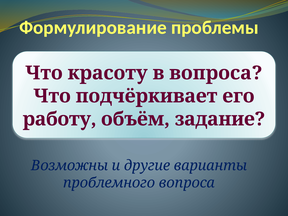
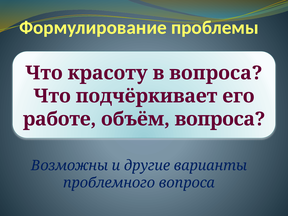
работу: работу -> работе
объём задание: задание -> вопроса
